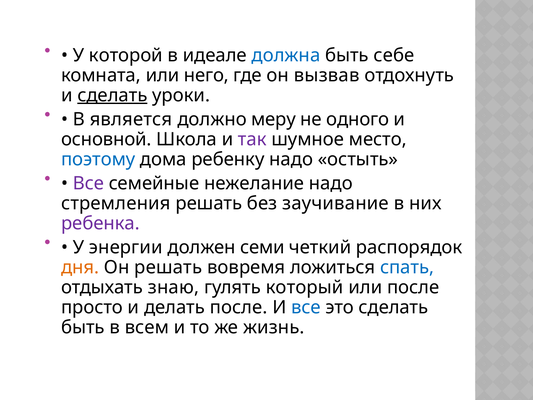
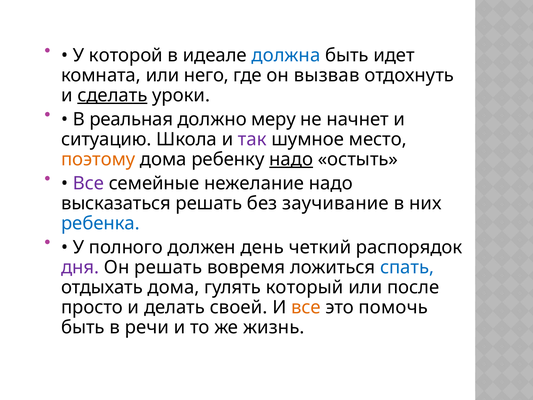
себе: себе -> идет
является: является -> реальная
одного: одного -> начнет
основной: основной -> ситуацию
поэтому colour: blue -> orange
надо at (291, 159) underline: none -> present
стремления: стремления -> высказаться
ребенка colour: purple -> blue
энергии: энергии -> полного
семи: семи -> день
дня colour: orange -> purple
отдыхать знаю: знаю -> дома
делать после: после -> своей
все at (306, 307) colour: blue -> orange
это сделать: сделать -> помочь
всем: всем -> речи
